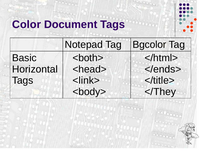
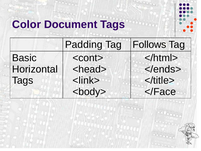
Notepad: Notepad -> Padding
Bgcolor: Bgcolor -> Follows
<both>: <both> -> <cont>
</They: </They -> </Face
